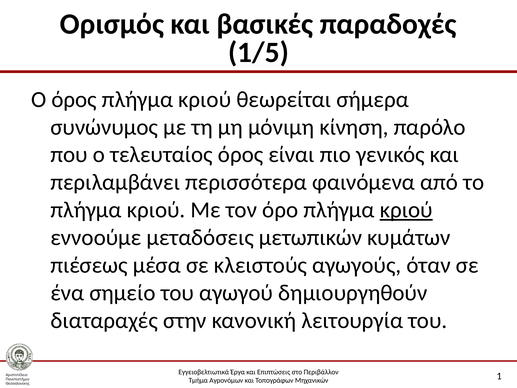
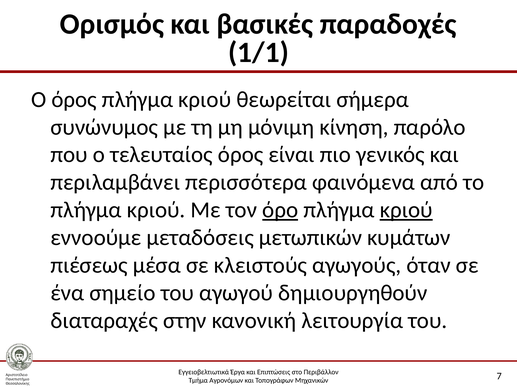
1/5: 1/5 -> 1/1
όρο underline: none -> present
1: 1 -> 7
